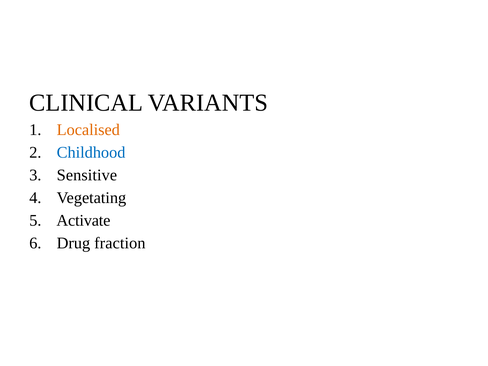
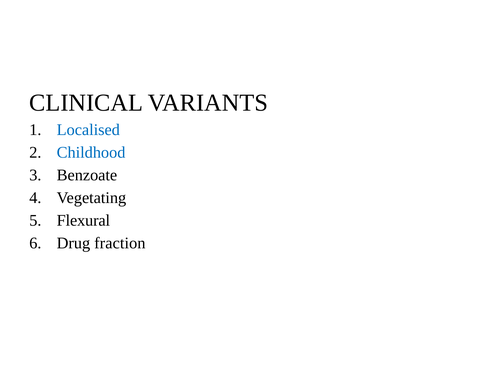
Localised colour: orange -> blue
Sensitive: Sensitive -> Benzoate
Activate: Activate -> Flexural
